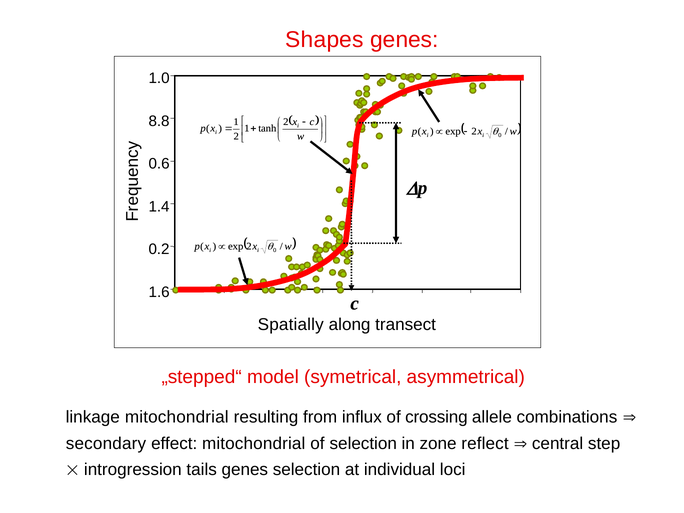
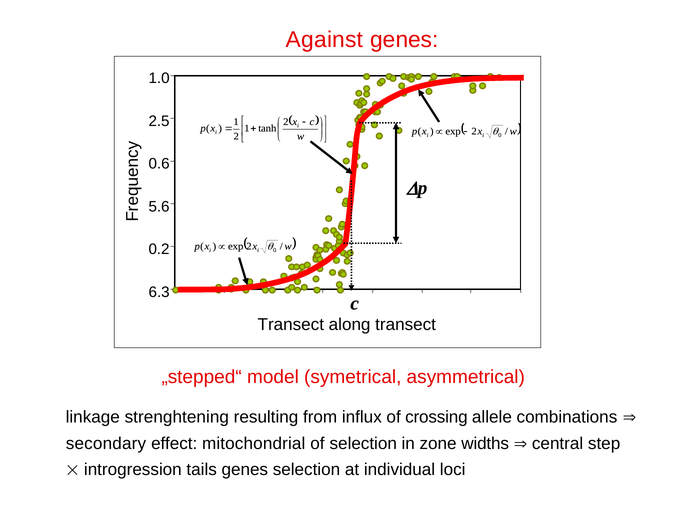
Shapes: Shapes -> Against
8.8: 8.8 -> 2.5
1.4: 1.4 -> 5.6
1.6: 1.6 -> 6.3
Spatially at (291, 325): Spatially -> Transect
linkage mitochondrial: mitochondrial -> strenghtening
reflect: reflect -> widths
